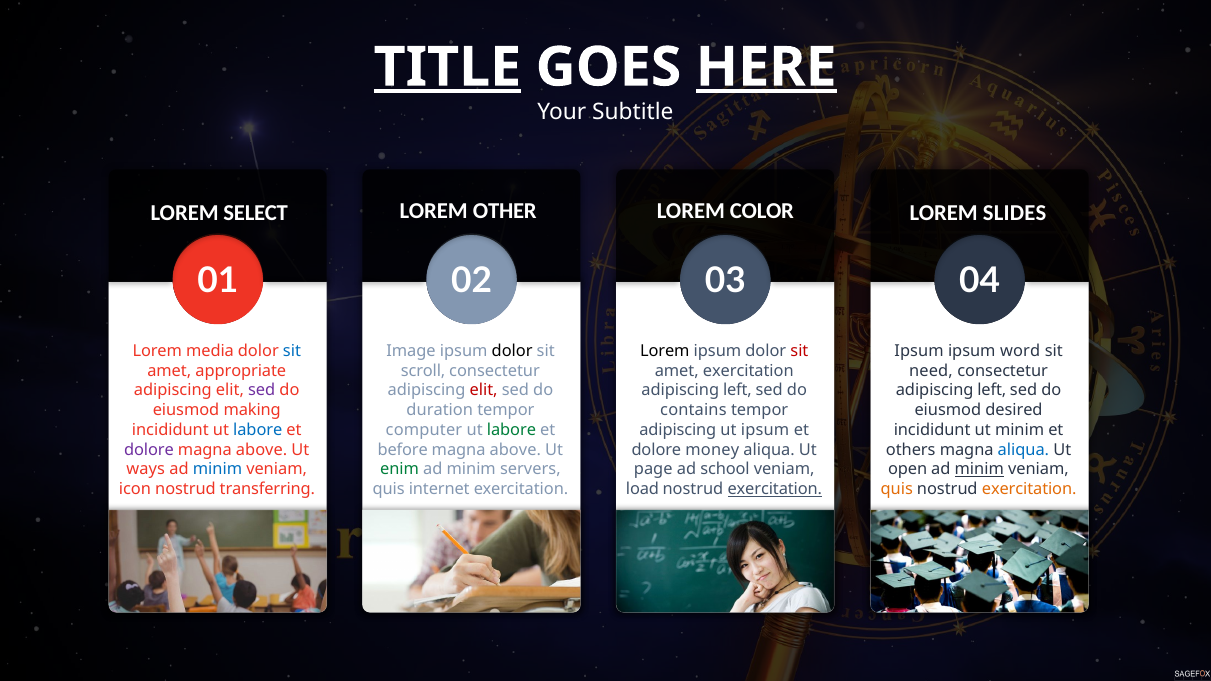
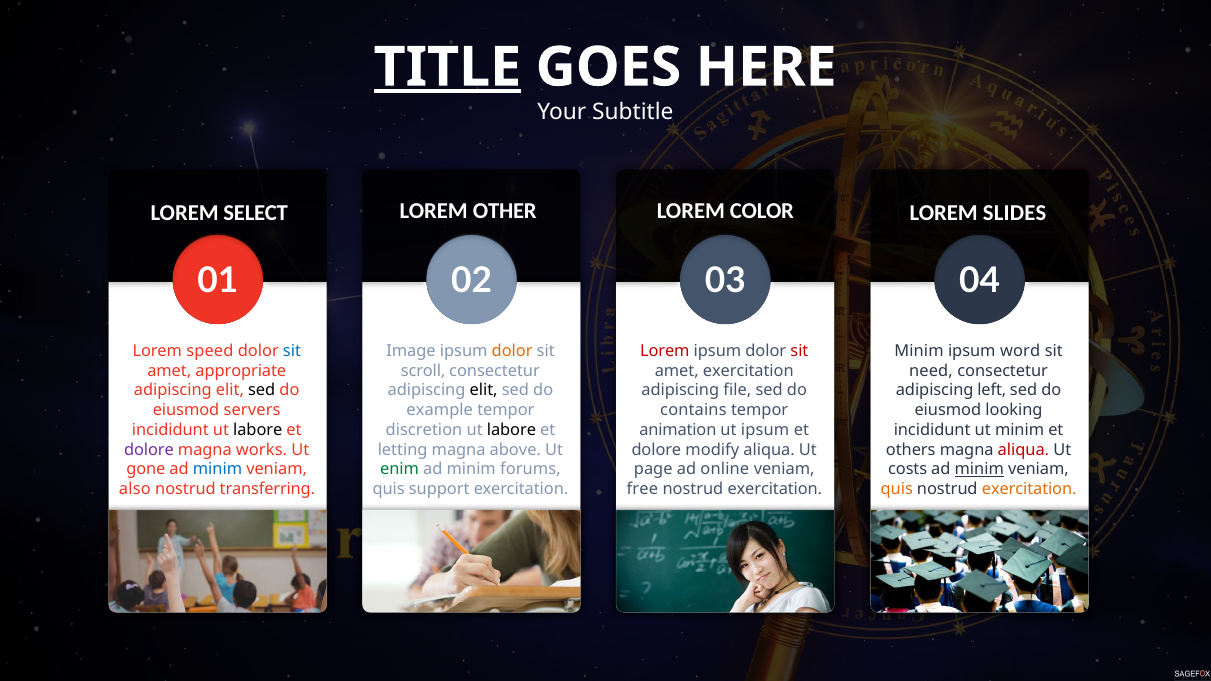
HERE underline: present -> none
media: media -> speed
dolor at (512, 351) colour: black -> orange
Lorem at (665, 351) colour: black -> red
Ipsum at (919, 351): Ipsum -> Minim
sed at (262, 391) colour: purple -> black
elit at (484, 391) colour: red -> black
left at (737, 391): left -> file
making: making -> servers
duration: duration -> example
desired: desired -> looking
labore at (258, 430) colour: blue -> black
computer: computer -> discretion
labore at (511, 430) colour: green -> black
adipiscing at (678, 430): adipiscing -> animation
above at (262, 450): above -> works
before: before -> letting
money: money -> modify
aliqua at (1023, 450) colour: blue -> red
ways: ways -> gone
servers: servers -> forums
school: school -> online
open: open -> costs
icon: icon -> also
internet: internet -> support
load: load -> free
exercitation at (775, 489) underline: present -> none
